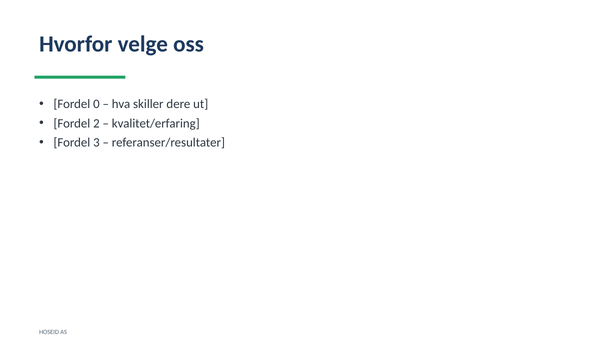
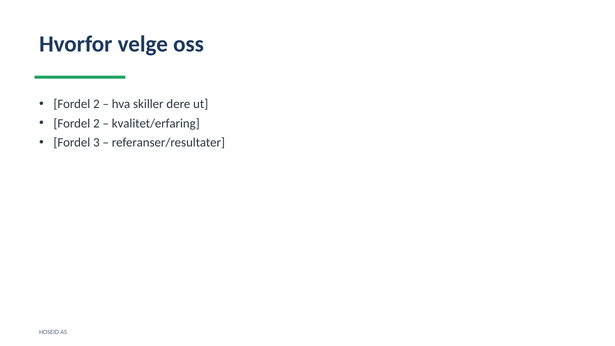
0 at (96, 104): 0 -> 2
